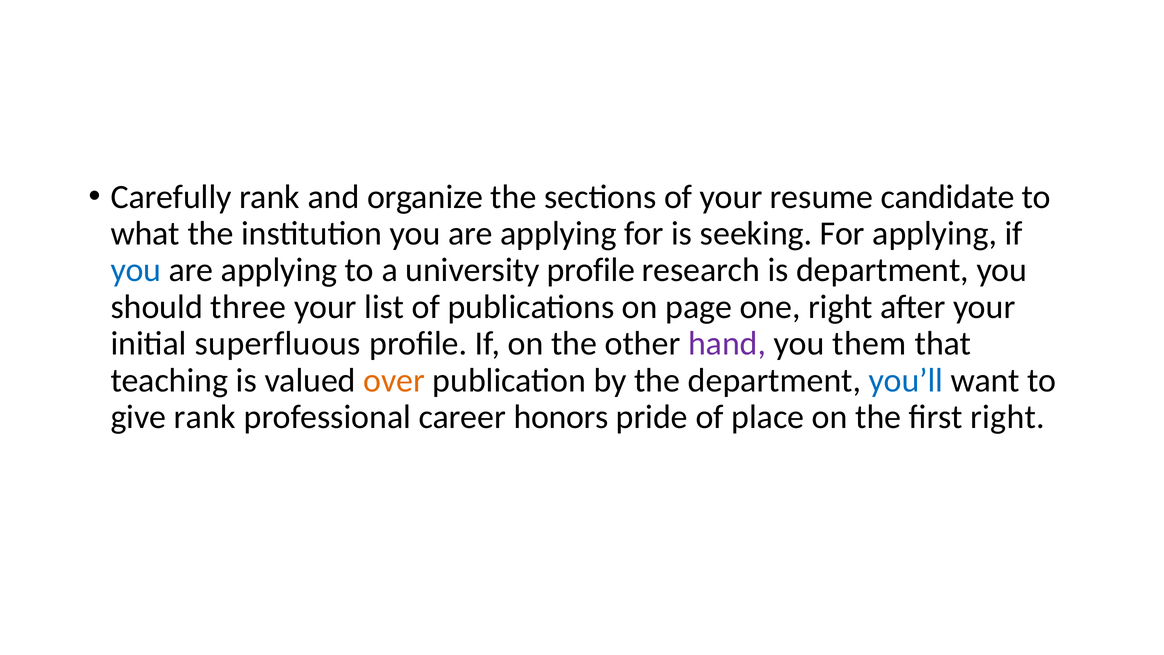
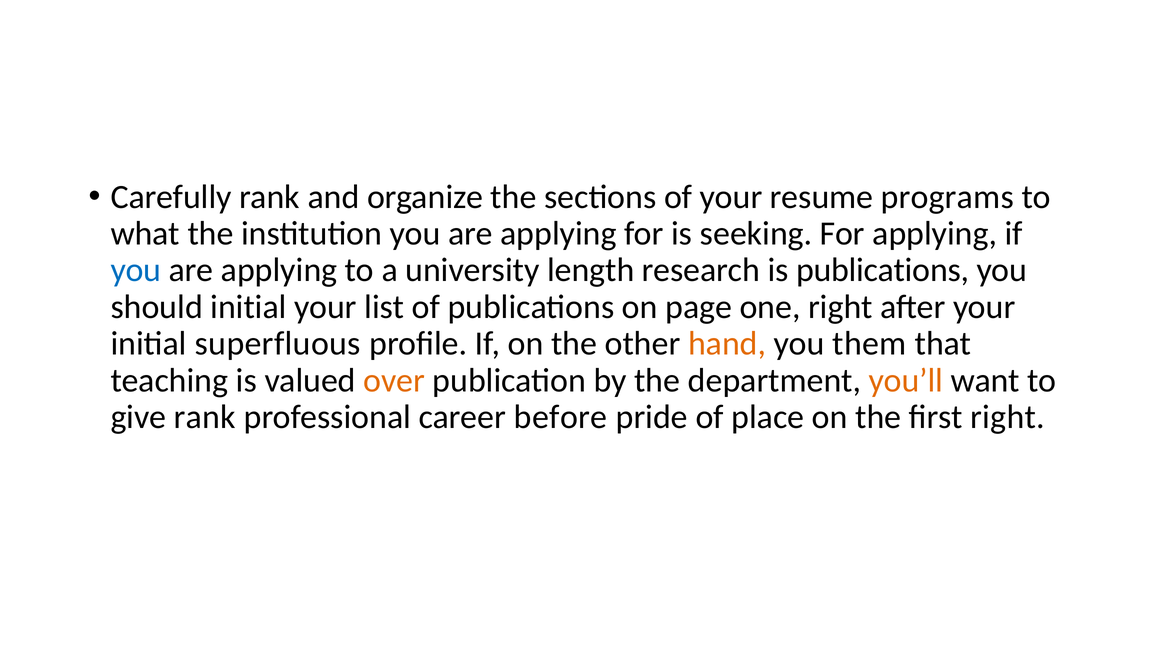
candidate: candidate -> programs
university profile: profile -> length
is department: department -> publications
should three: three -> initial
hand colour: purple -> orange
you’ll colour: blue -> orange
honors: honors -> before
